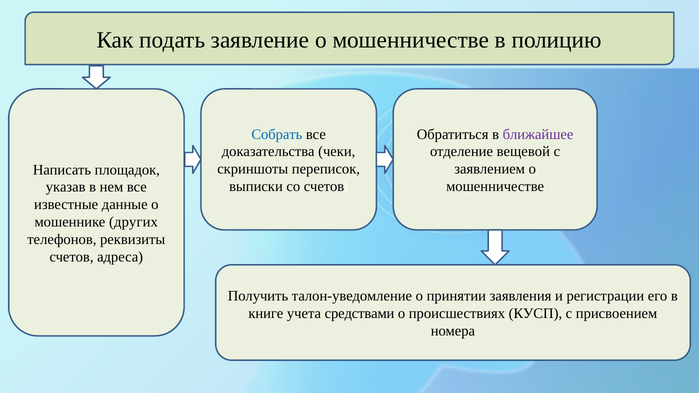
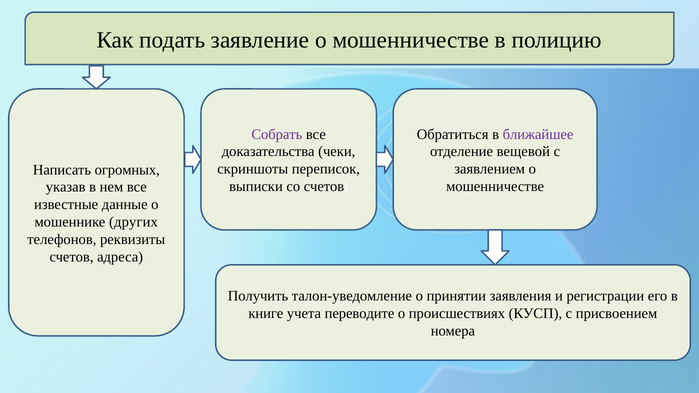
Собрать colour: blue -> purple
площадок: площадок -> огромных
средствами: средствами -> переводите
